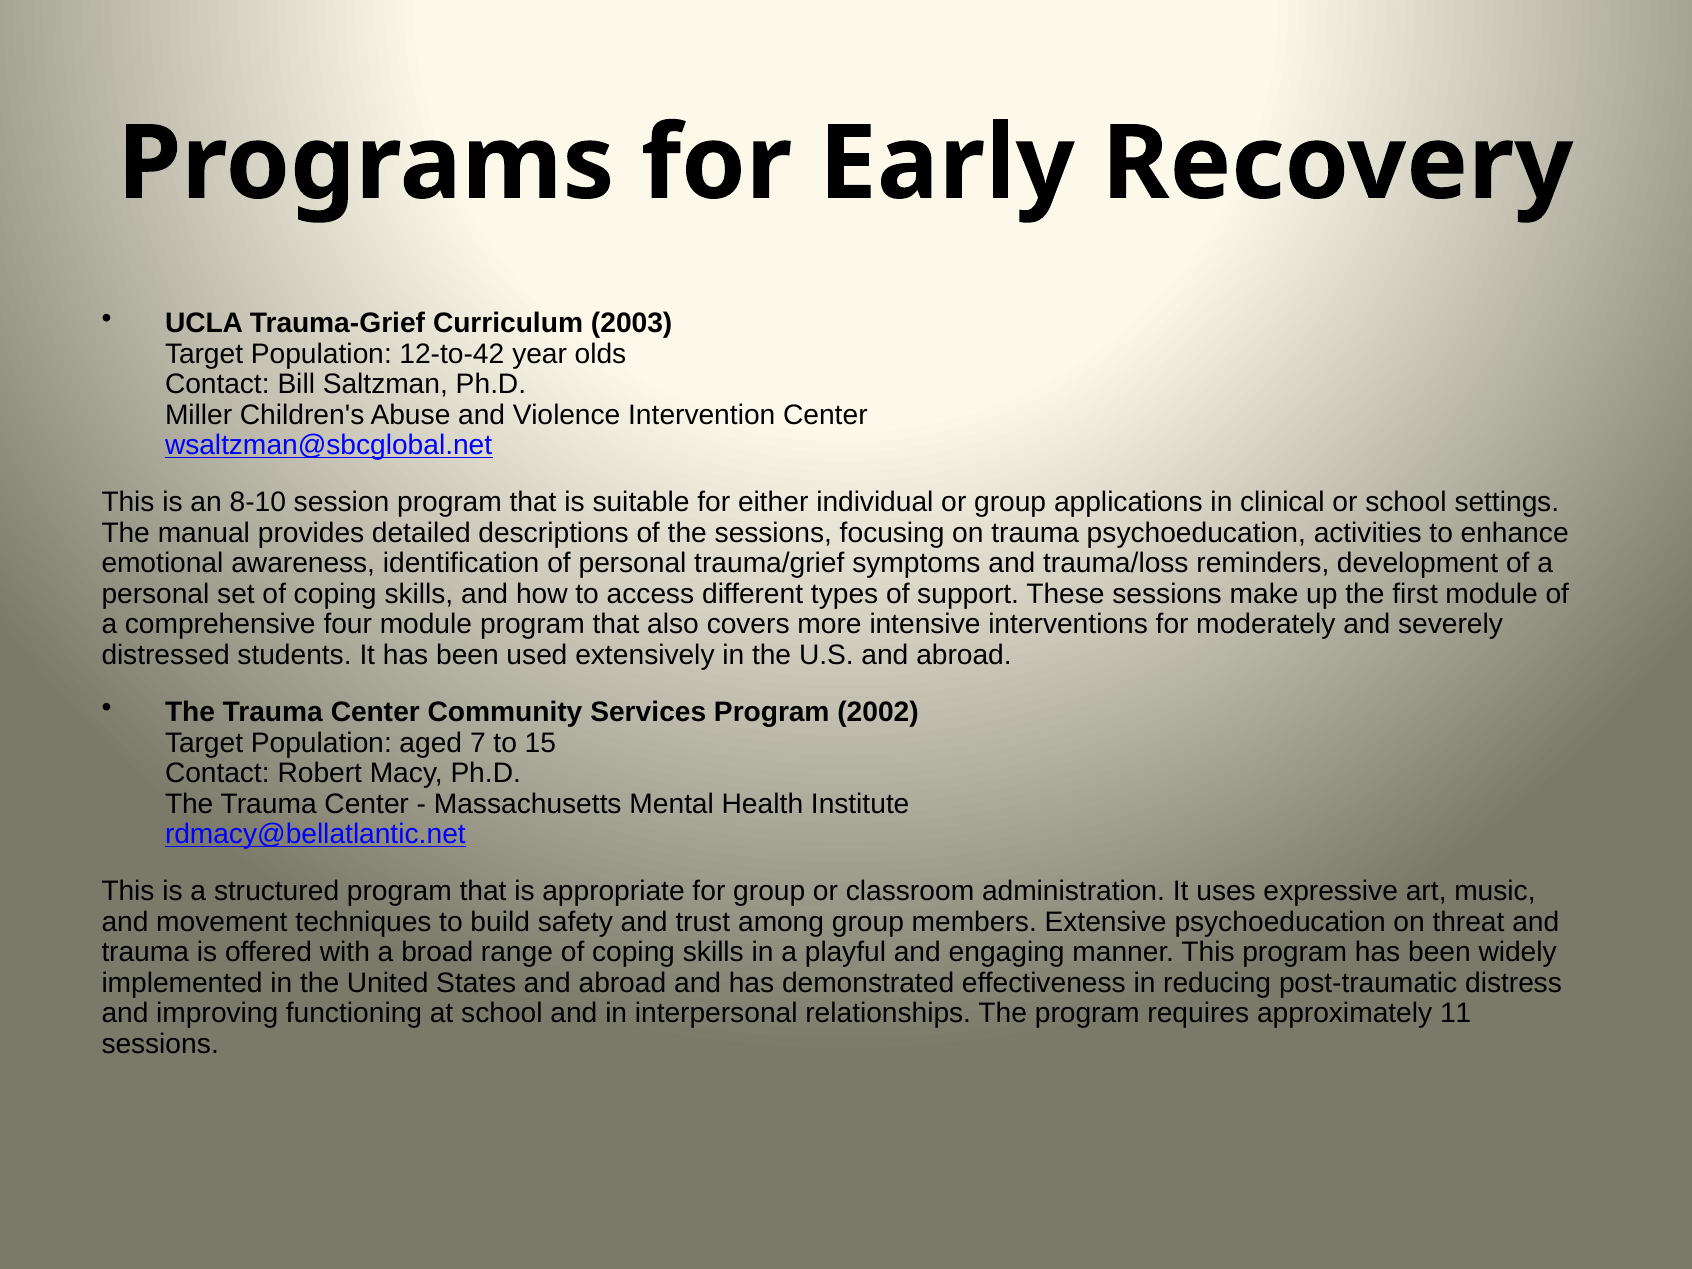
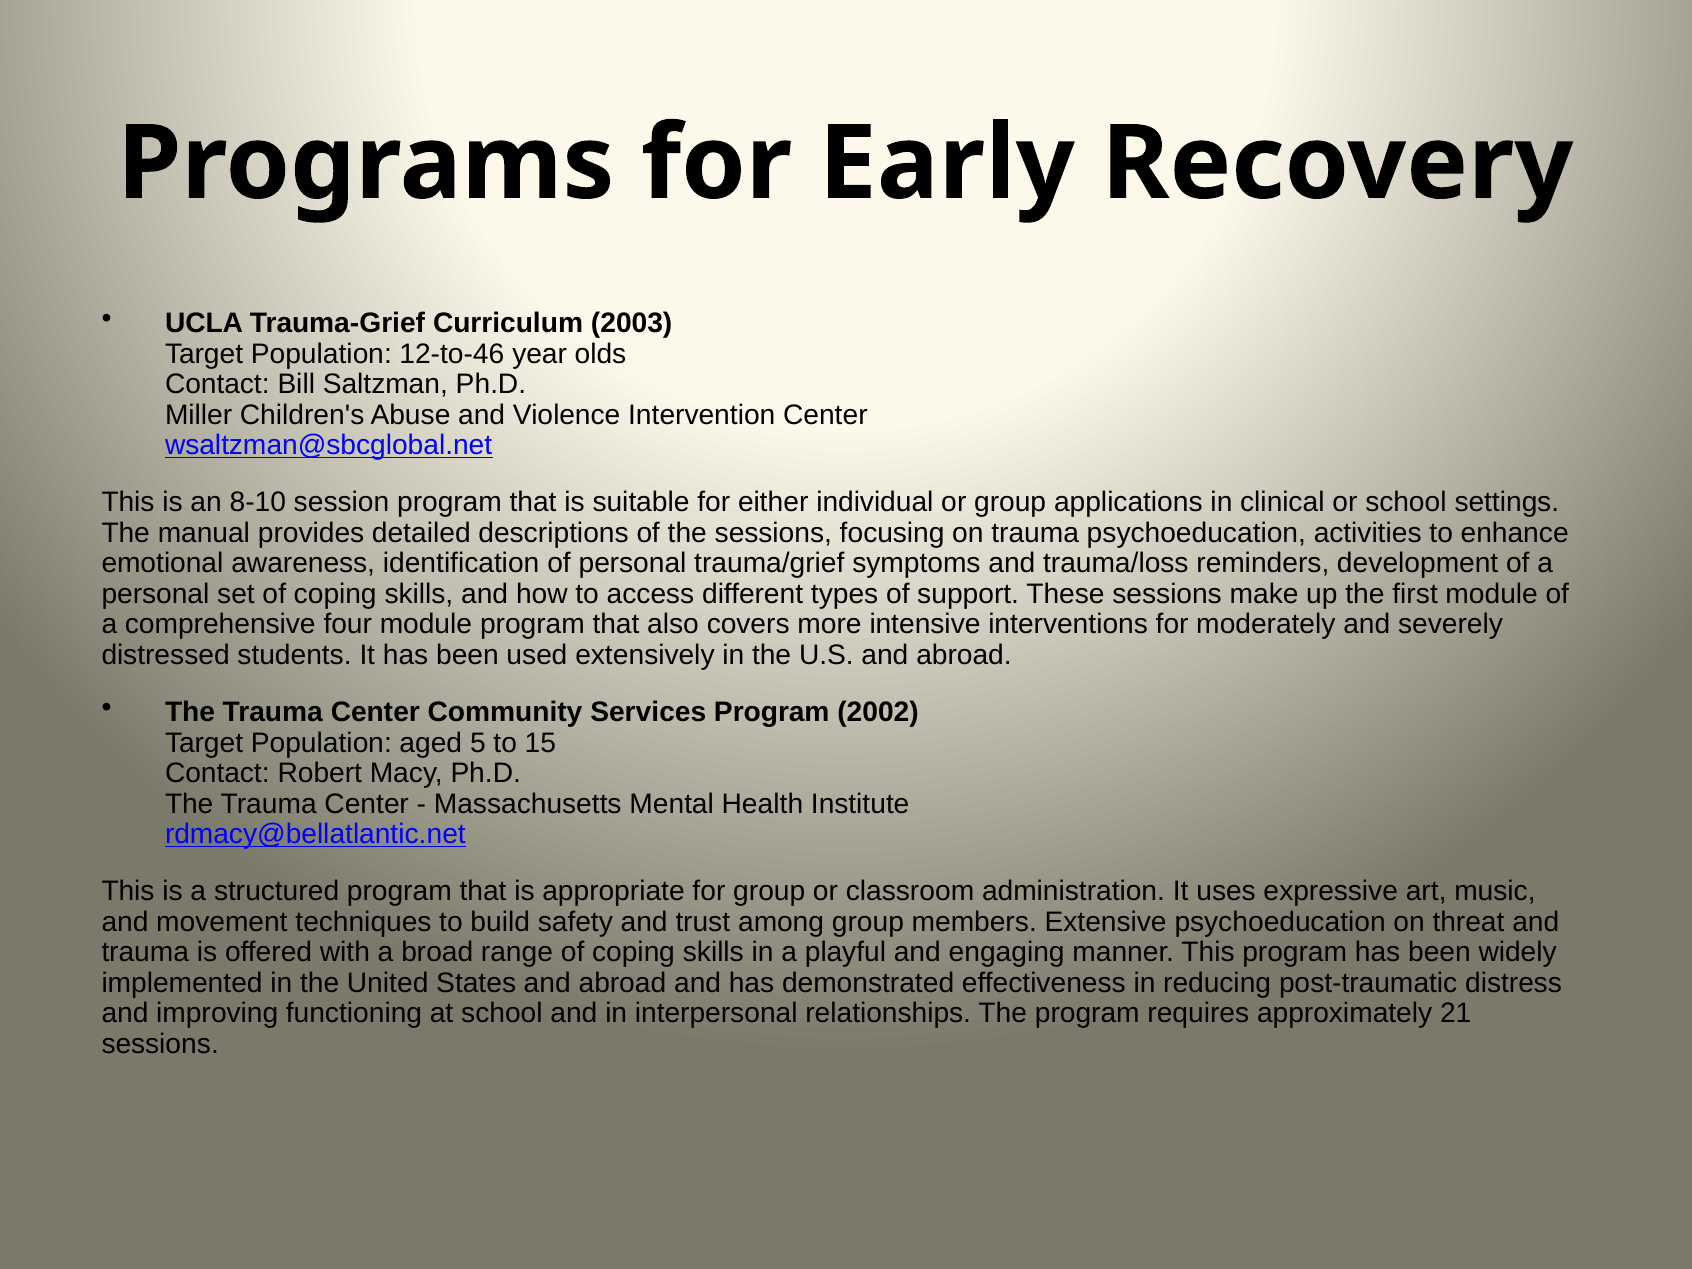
12-to-42: 12-to-42 -> 12-to-46
7: 7 -> 5
11: 11 -> 21
